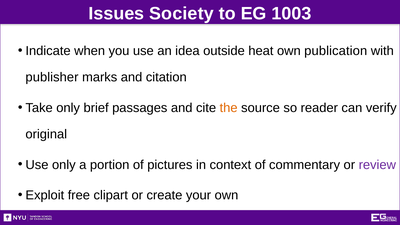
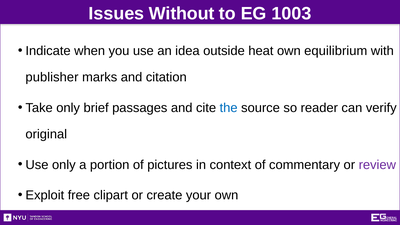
Society: Society -> Without
publication: publication -> equilibrium
the colour: orange -> blue
